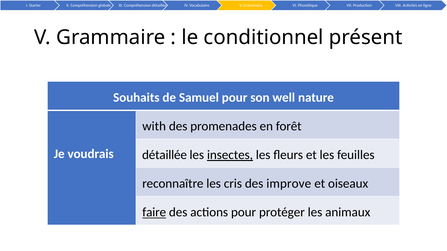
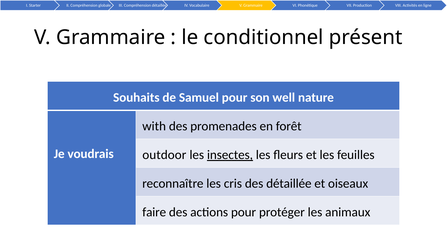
détaillée at (165, 155): détaillée -> outdoor
des improve: improve -> détaillée
faire underline: present -> none
